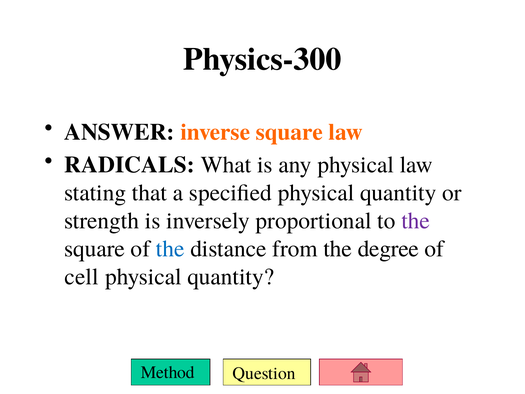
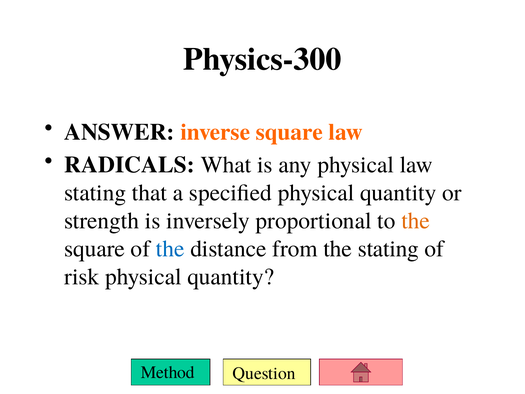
the at (416, 221) colour: purple -> orange
the degree: degree -> stating
cell: cell -> risk
